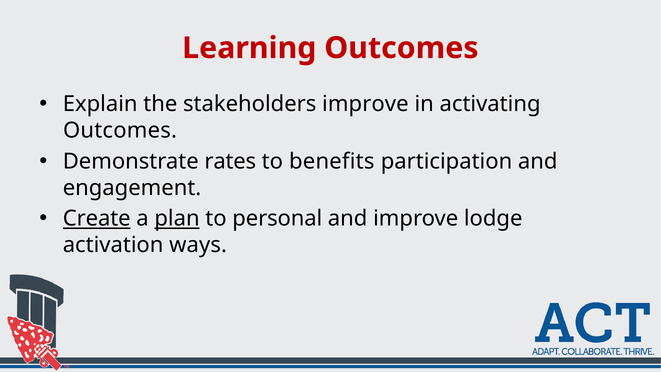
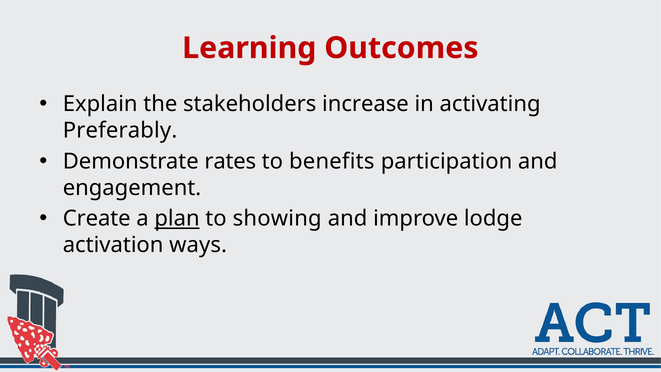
stakeholders improve: improve -> increase
Outcomes at (120, 130): Outcomes -> Preferably
Create underline: present -> none
personal: personal -> showing
